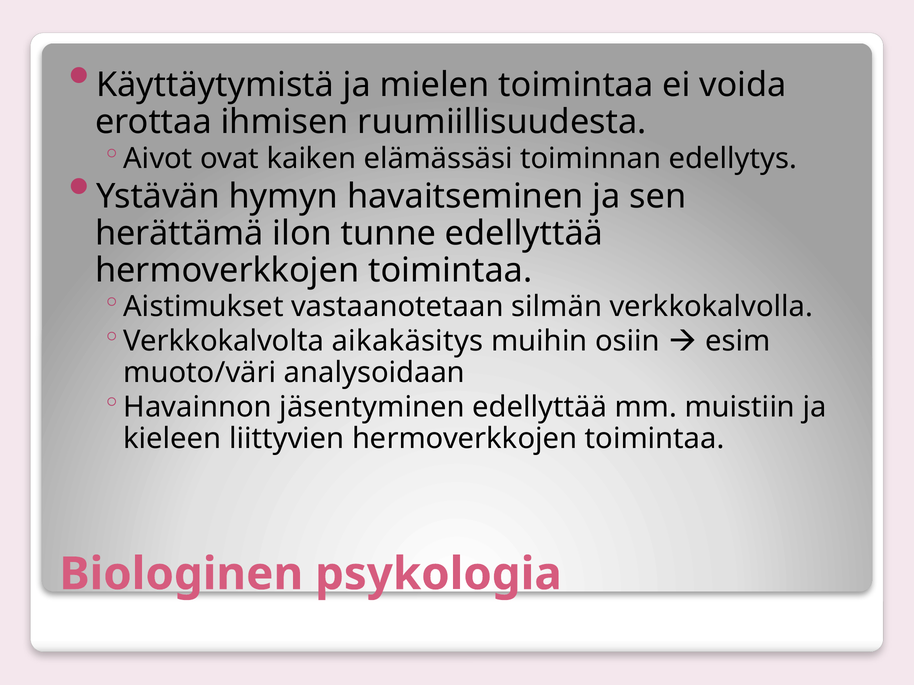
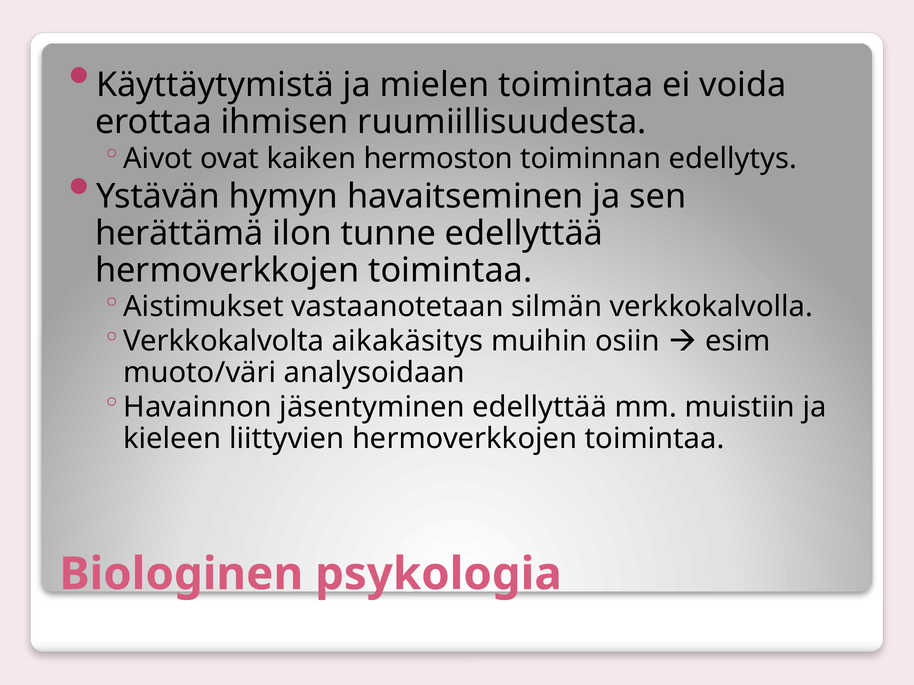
elämässäsi: elämässäsi -> hermoston
